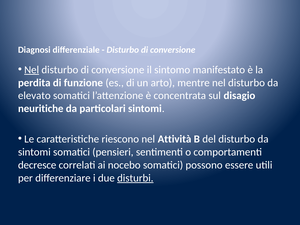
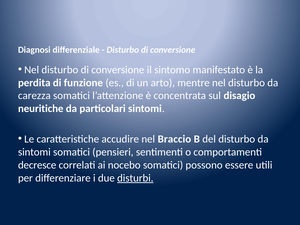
Nel at (32, 70) underline: present -> none
elevato: elevato -> carezza
riescono: riescono -> accudire
Attività: Attività -> Braccio
